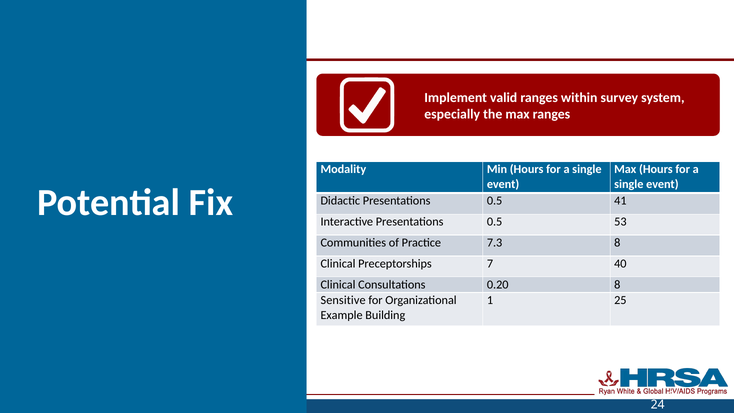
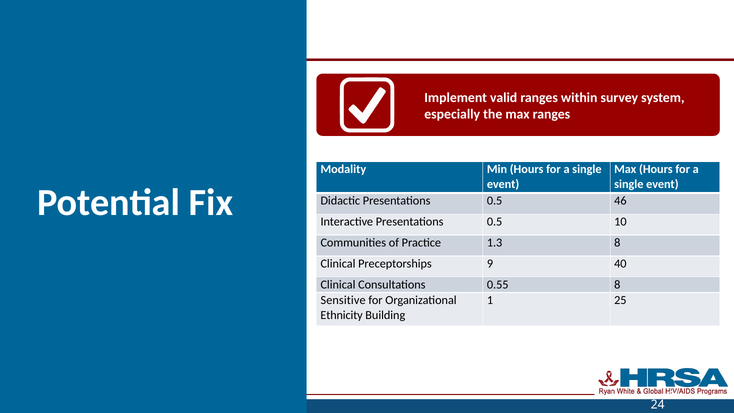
41: 41 -> 46
53: 53 -> 10
7.3: 7.3 -> 1.3
7: 7 -> 9
0.20: 0.20 -> 0.55
Example: Example -> Ethnicity
